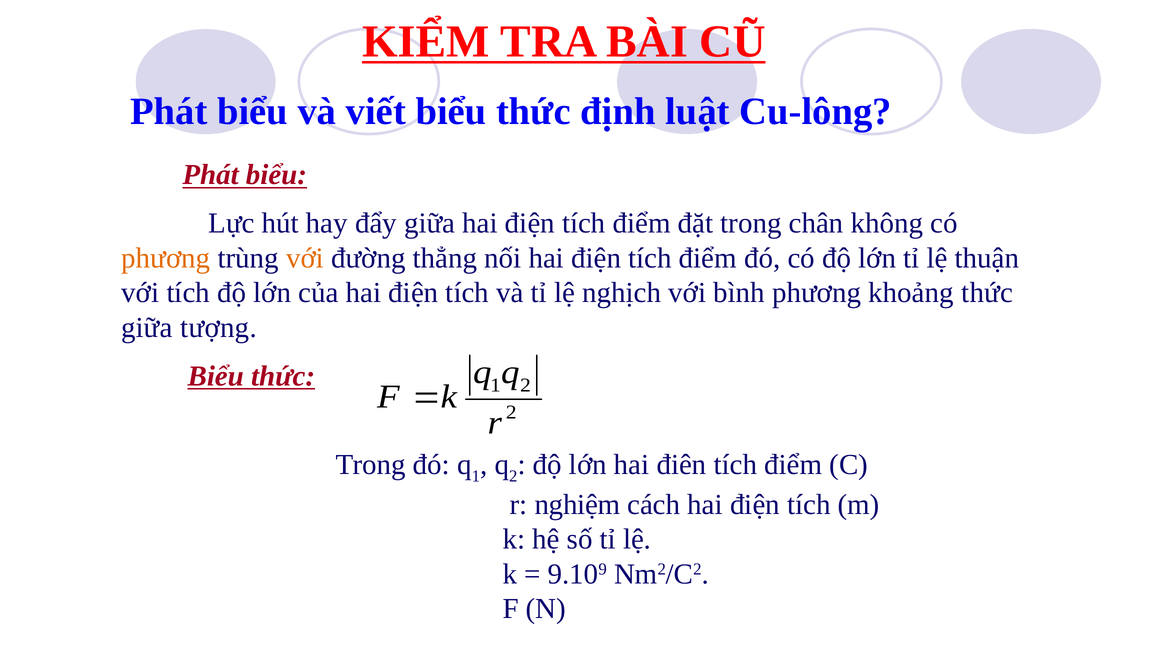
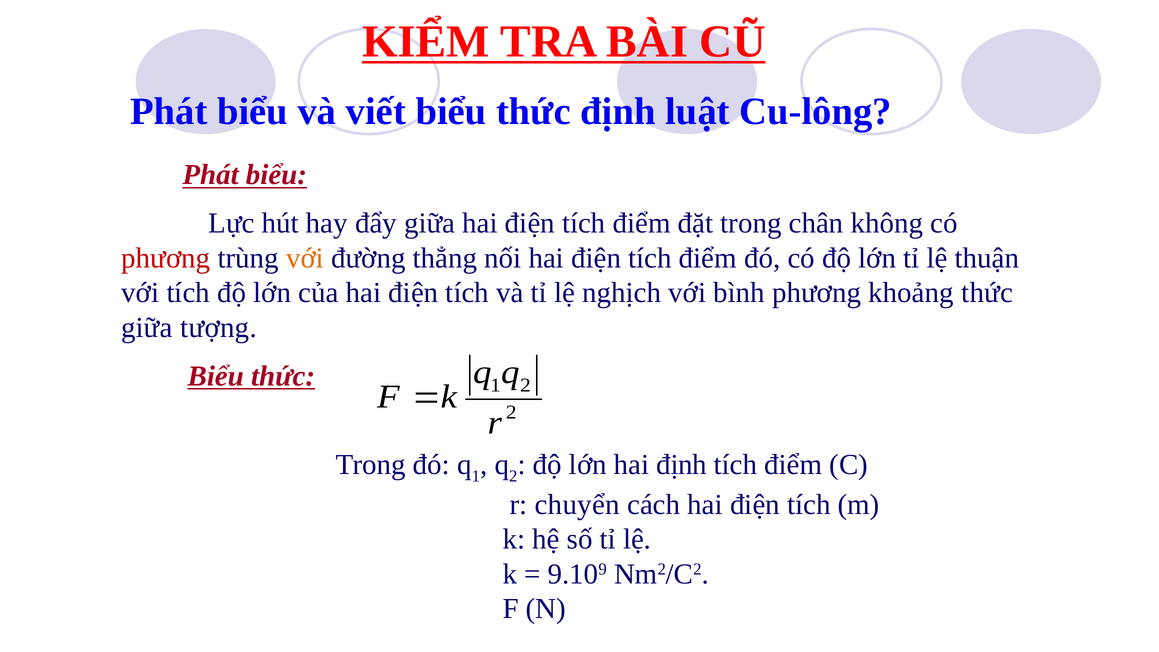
phương at (166, 258) colour: orange -> red
hai điên: điên -> định
nghiệm: nghiệm -> chuyển
